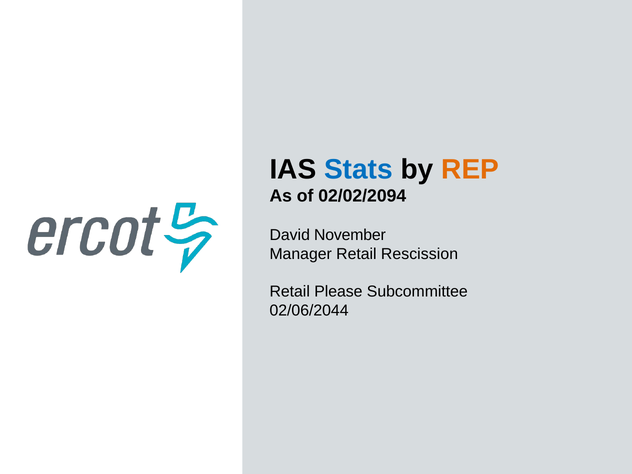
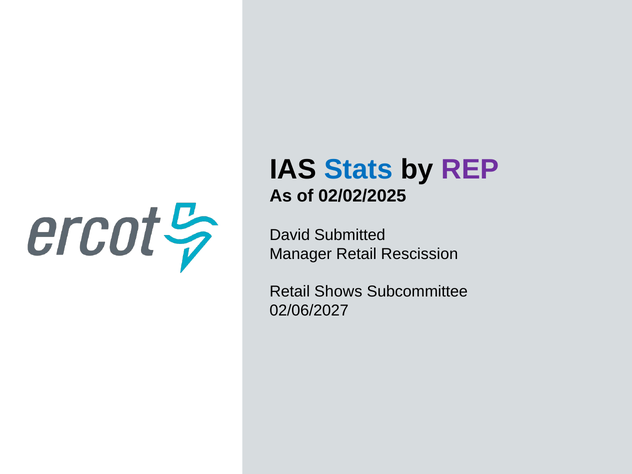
REP colour: orange -> purple
02/02/2094: 02/02/2094 -> 02/02/2025
November: November -> Submitted
Please: Please -> Shows
02/06/2044: 02/06/2044 -> 02/06/2027
